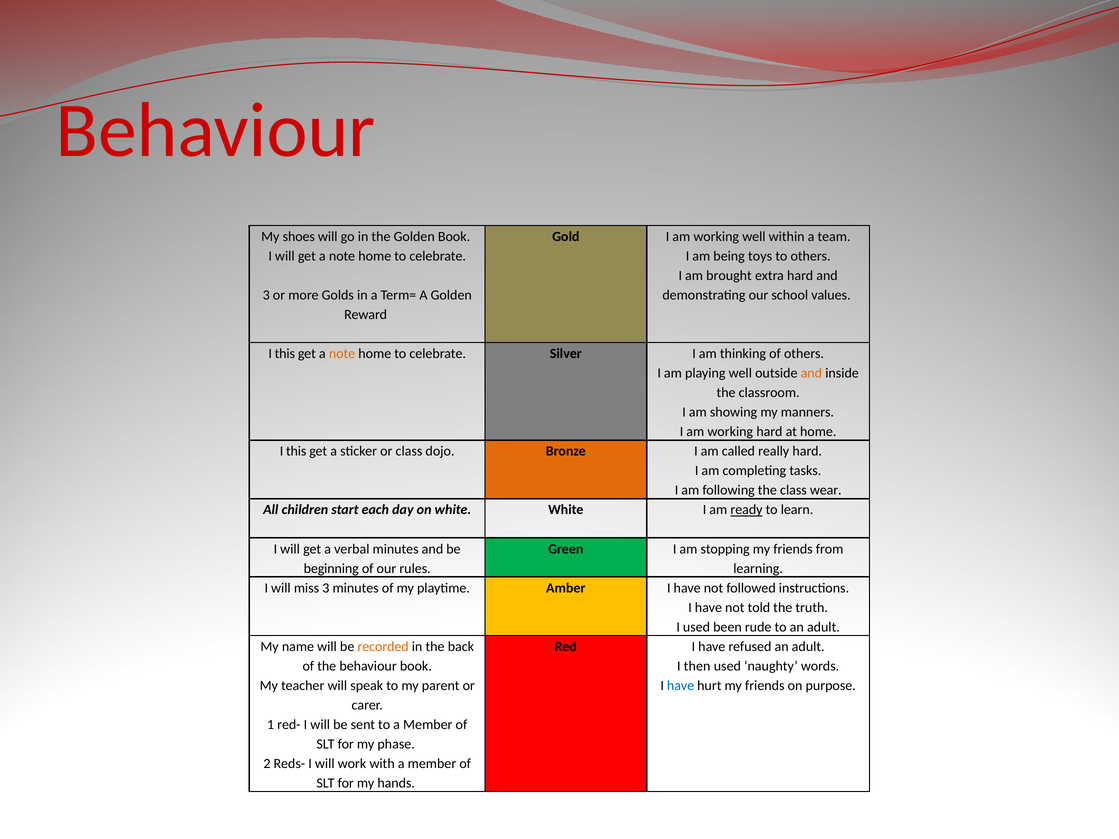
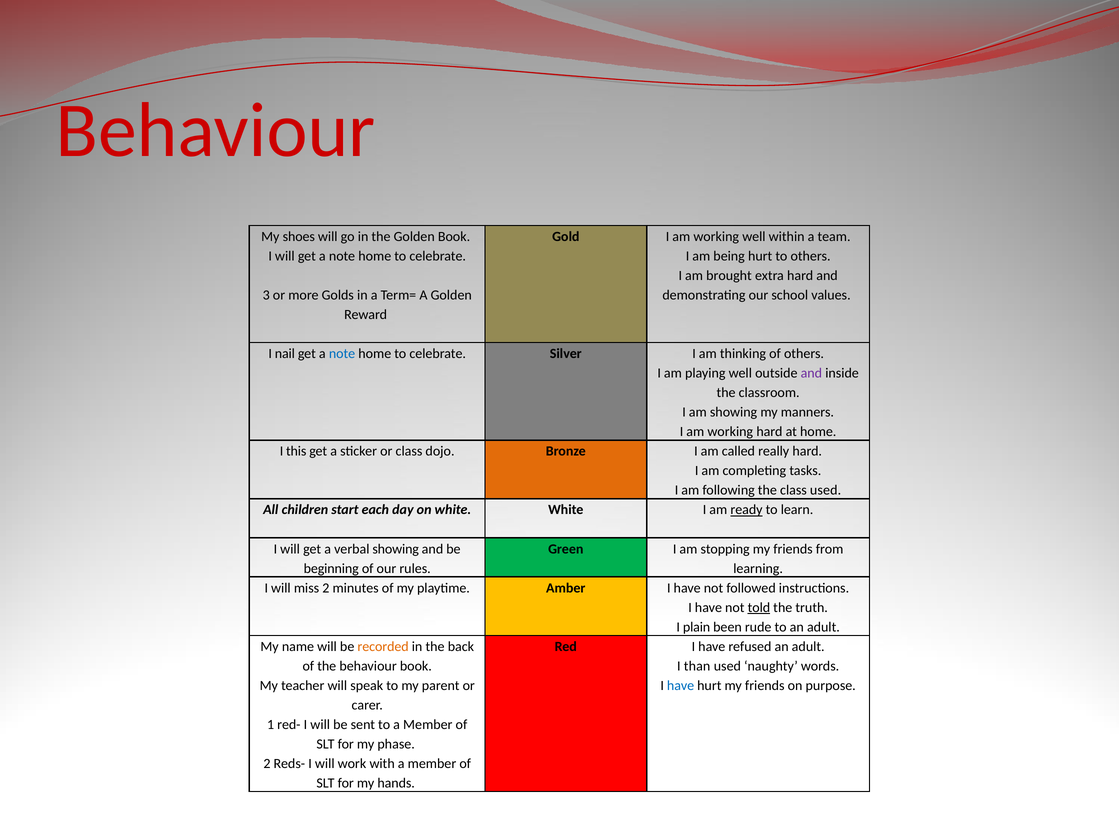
being toys: toys -> hurt
this at (285, 354): this -> nail
note at (342, 354) colour: orange -> blue
and at (811, 373) colour: orange -> purple
class wear: wear -> used
verbal minutes: minutes -> showing
miss 3: 3 -> 2
told underline: none -> present
I used: used -> plain
then: then -> than
